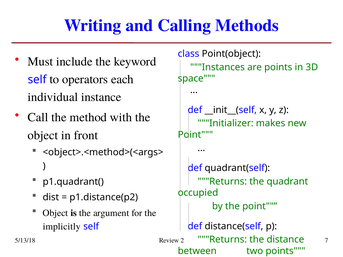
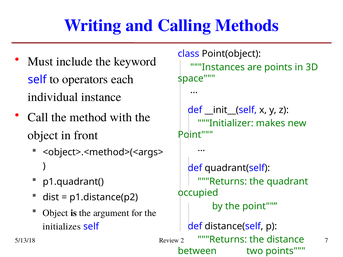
implicitly: implicitly -> initializes
